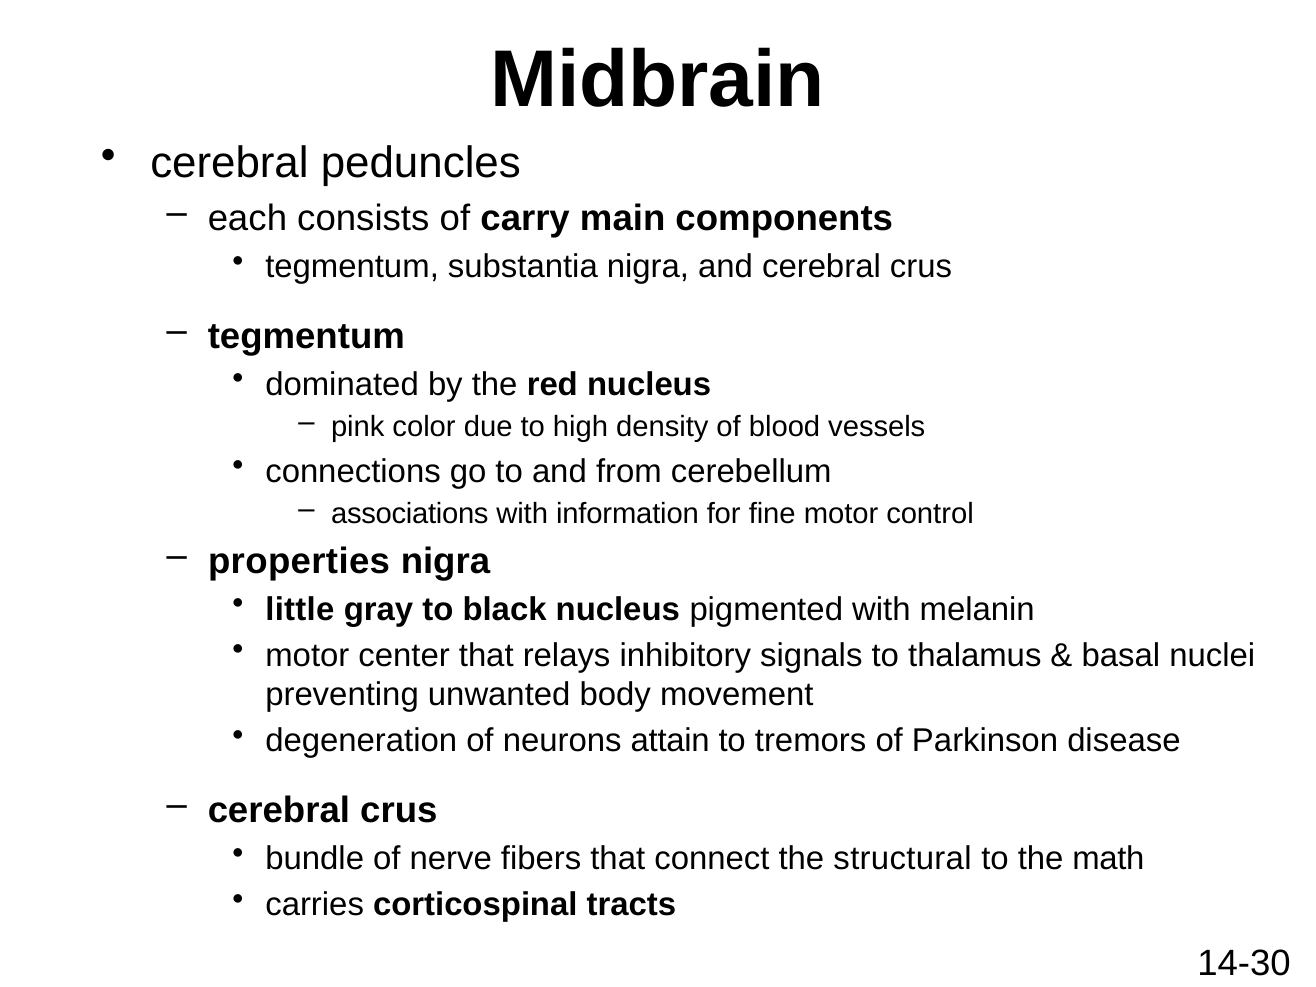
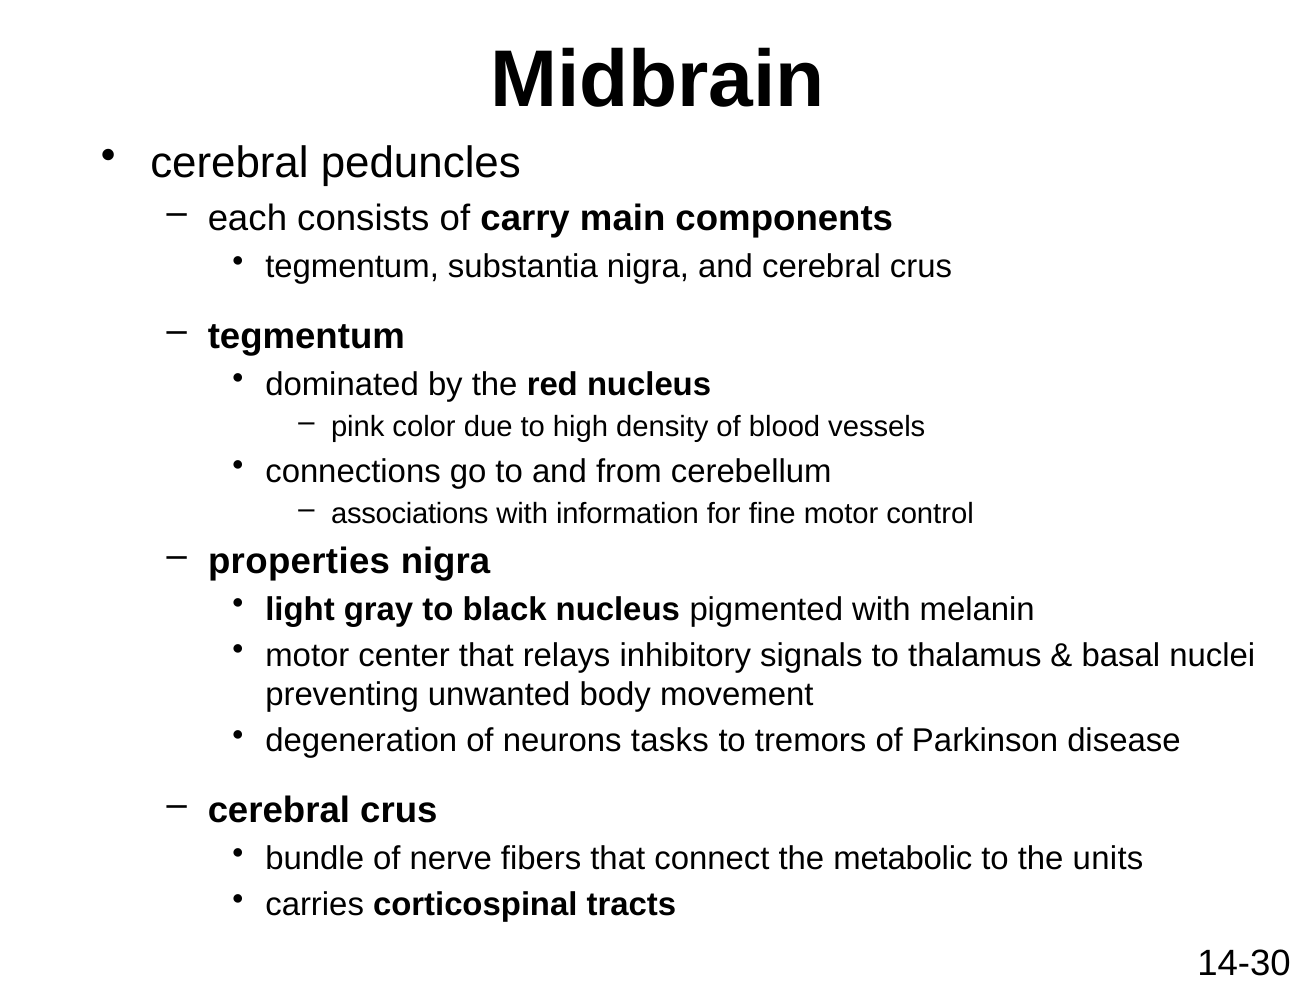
little: little -> light
attain: attain -> tasks
structural: structural -> metabolic
math: math -> units
